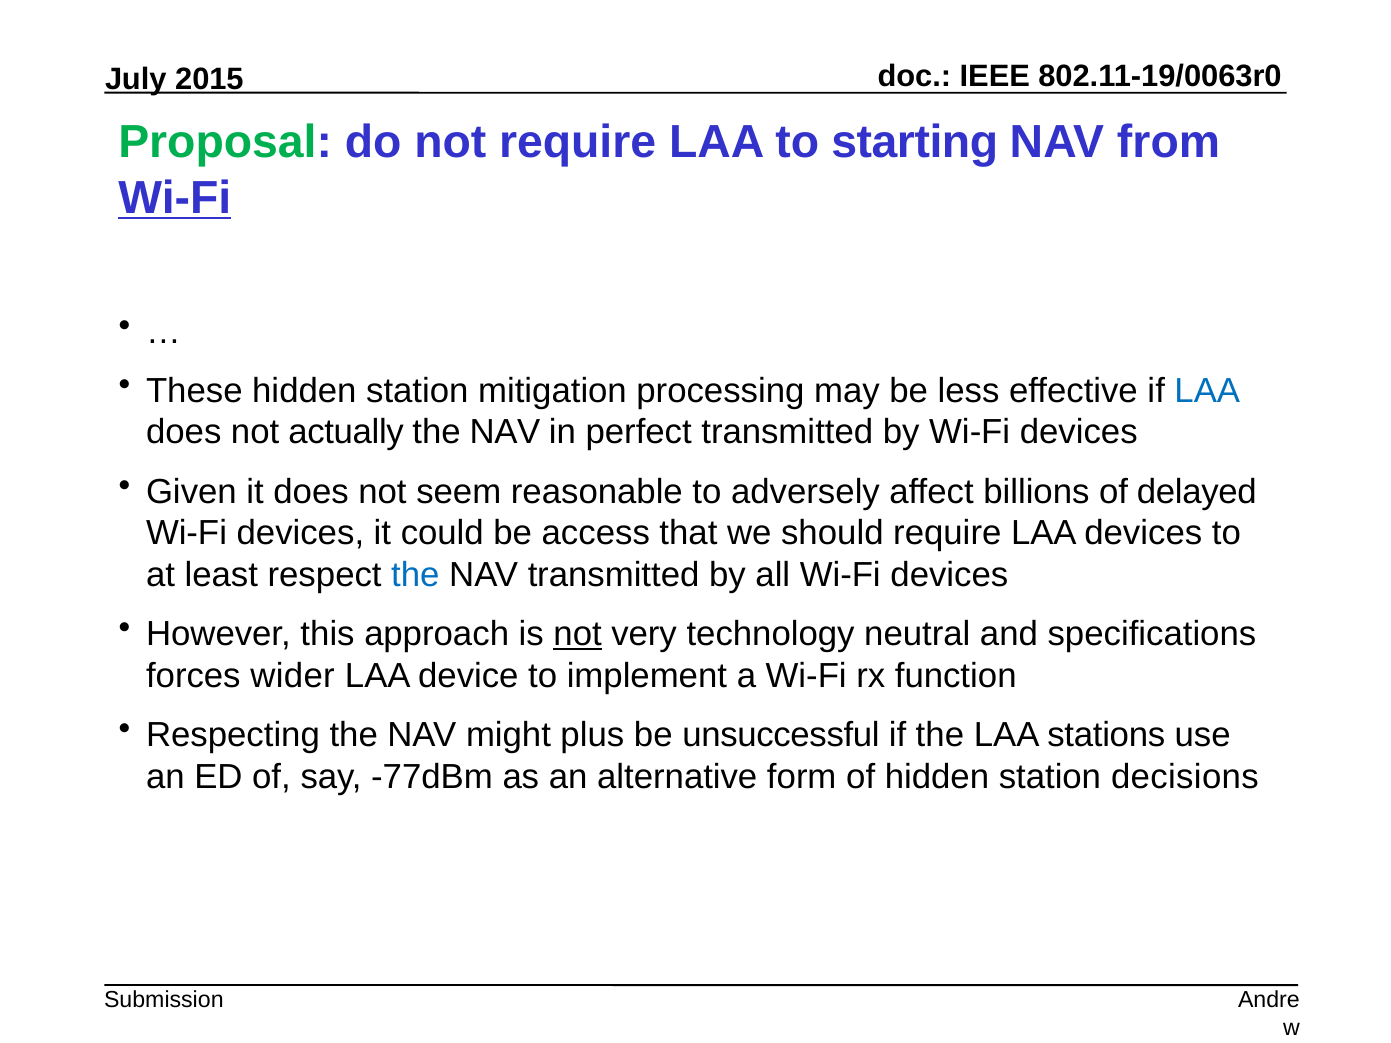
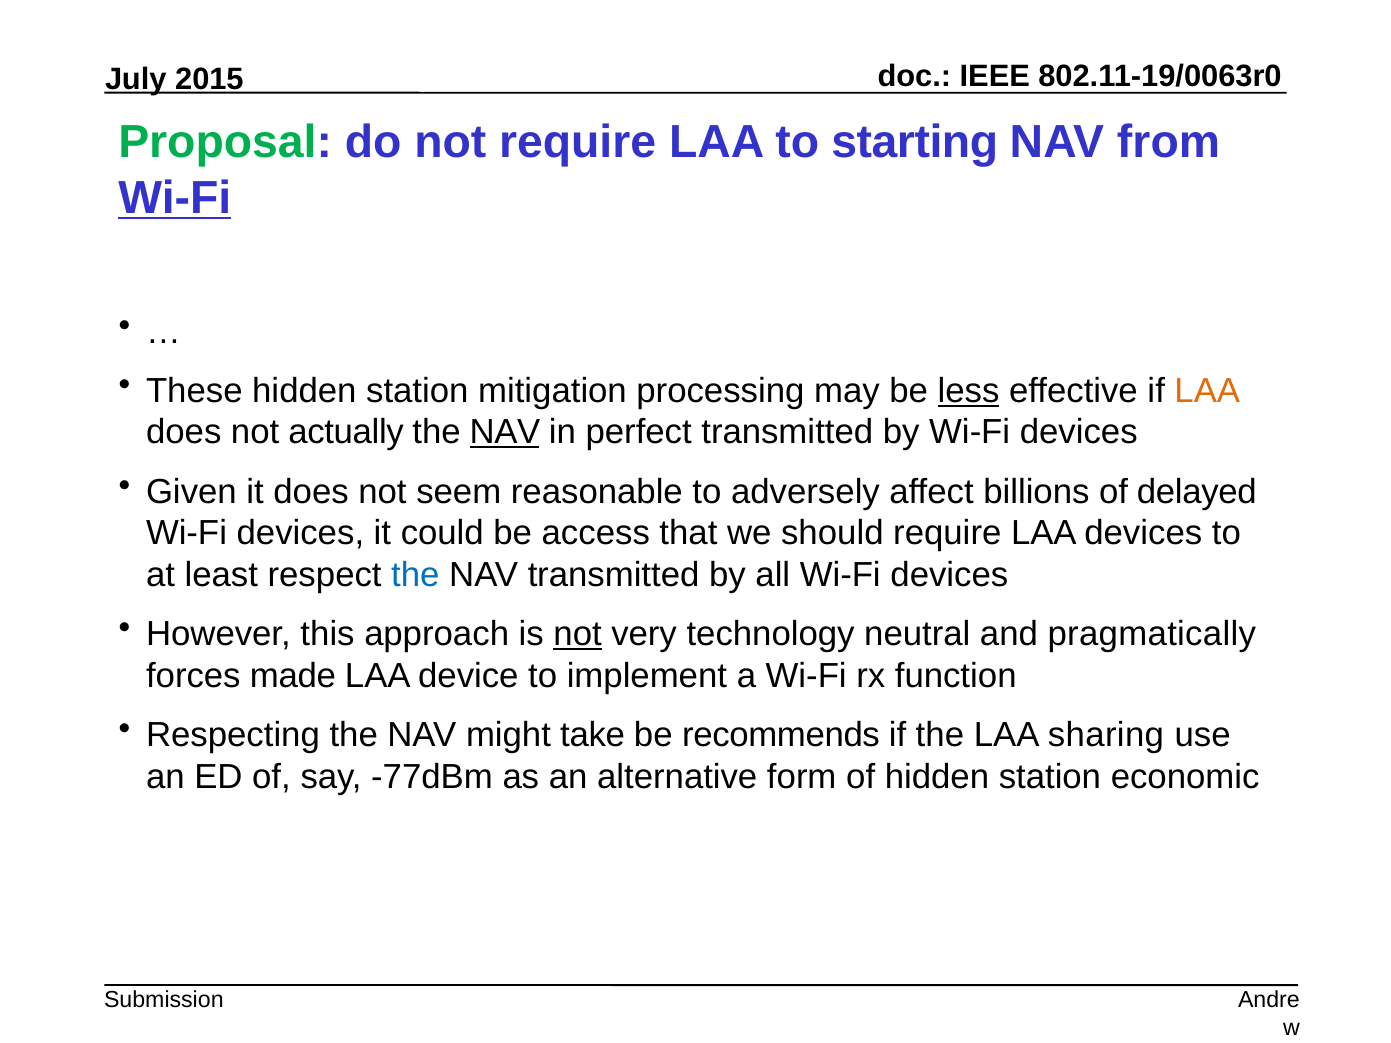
less underline: none -> present
LAA at (1207, 391) colour: blue -> orange
NAV at (505, 433) underline: none -> present
specifications: specifications -> pragmatically
wider: wider -> made
plus: plus -> take
unsuccessful: unsuccessful -> recommends
stations: stations -> sharing
decisions: decisions -> economic
